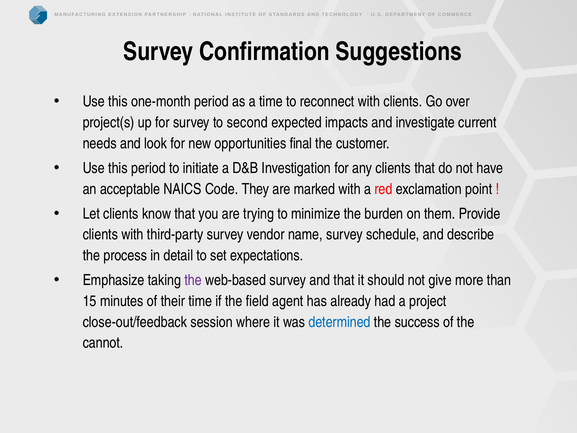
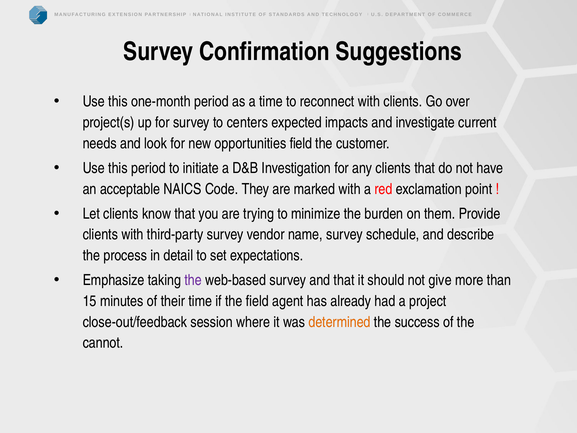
second: second -> centers
opportunities final: final -> field
determined colour: blue -> orange
